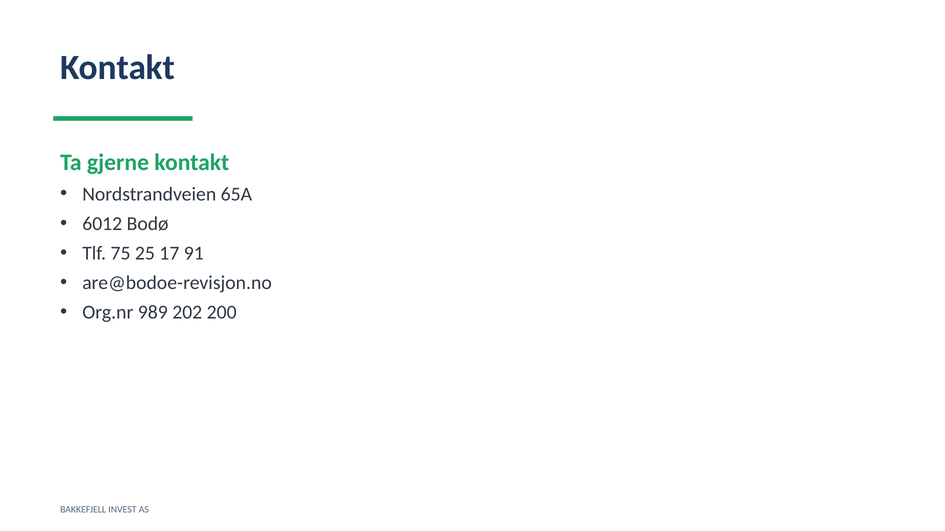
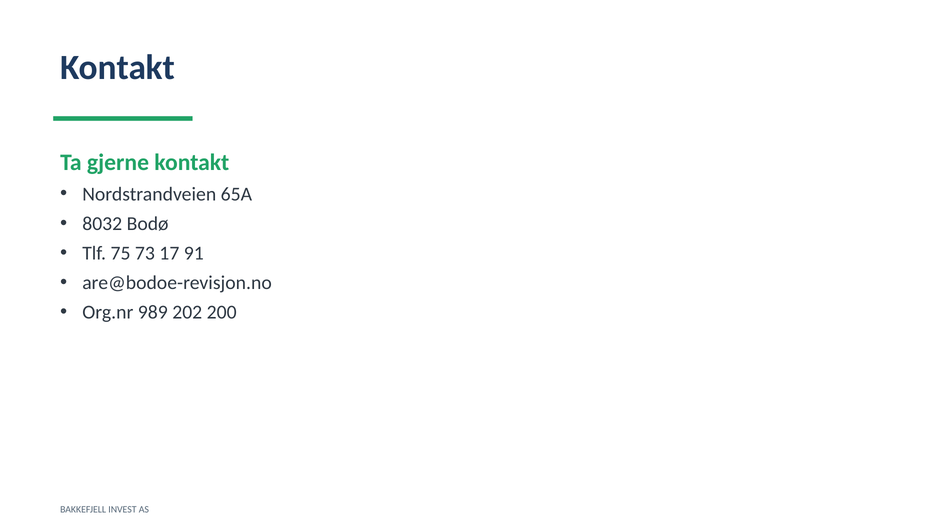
6012: 6012 -> 8032
25: 25 -> 73
